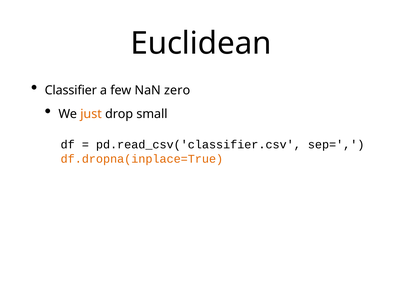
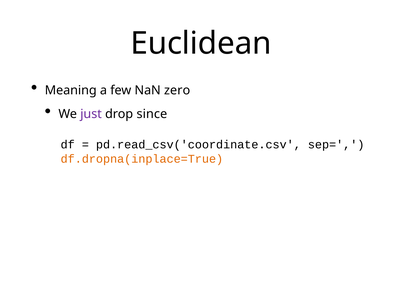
Classifier: Classifier -> Meaning
just colour: orange -> purple
small: small -> since
pd.read_csv('classifier.csv: pd.read_csv('classifier.csv -> pd.read_csv('coordinate.csv
